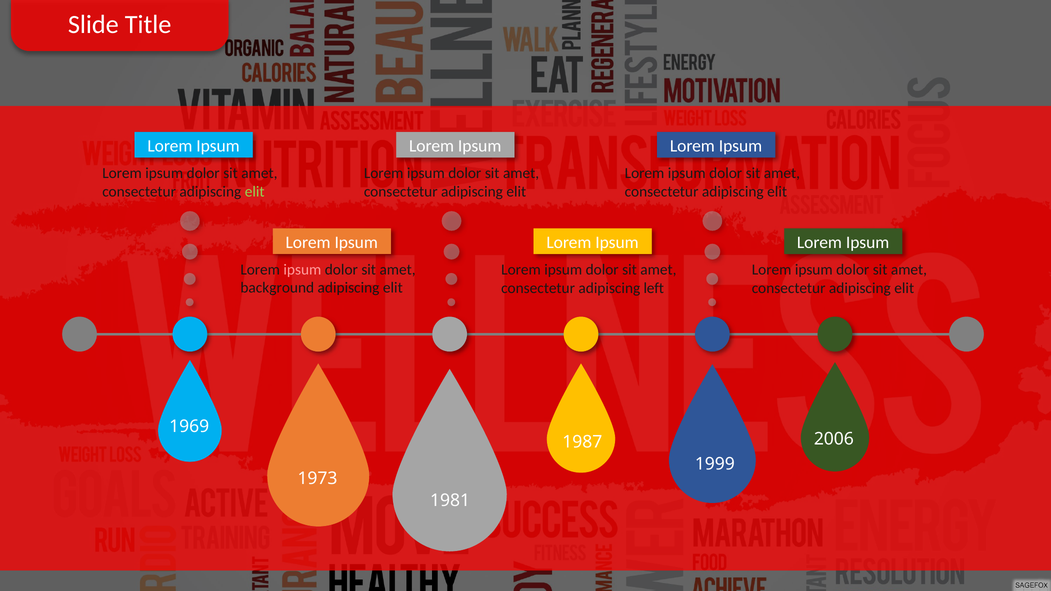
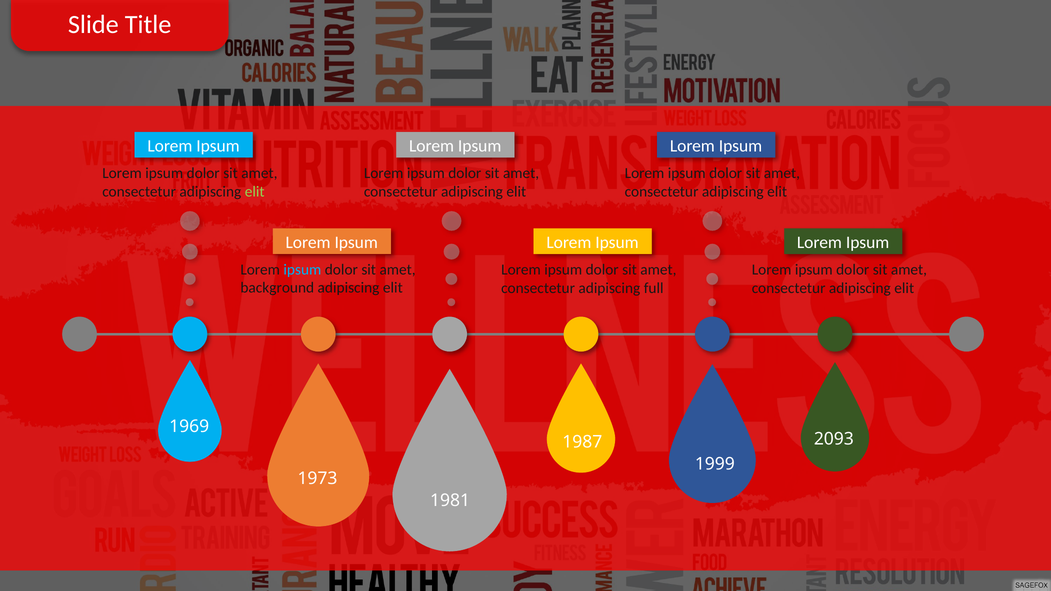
ipsum at (302, 270) colour: pink -> light blue
left: left -> full
2006: 2006 -> 2093
